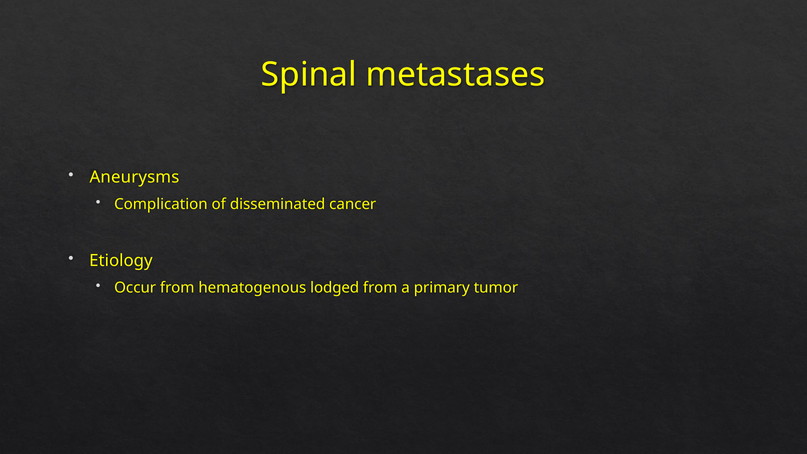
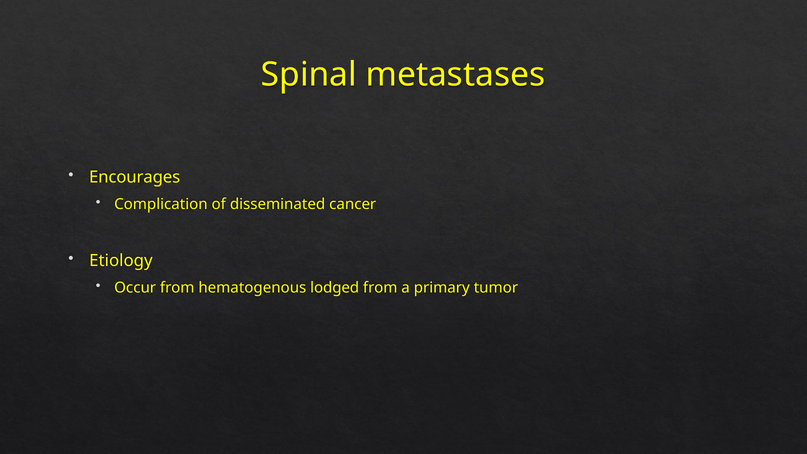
Aneurysms: Aneurysms -> Encourages
